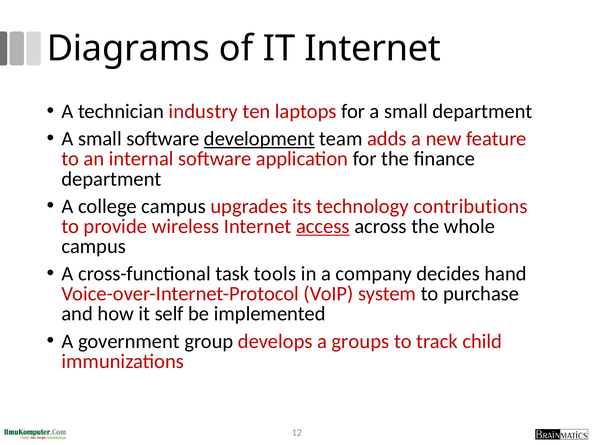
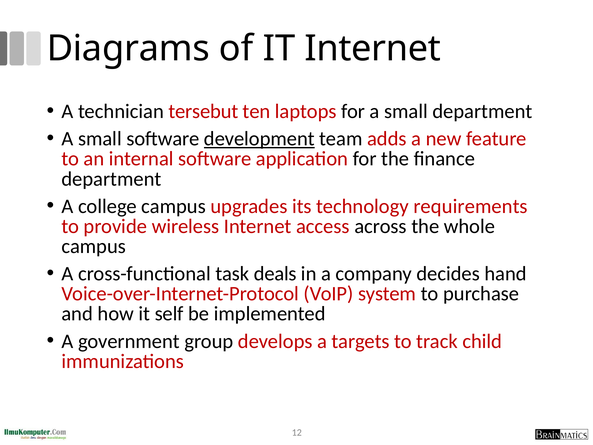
industry: industry -> tersebut
contributions: contributions -> requirements
access underline: present -> none
tools: tools -> deals
groups: groups -> targets
